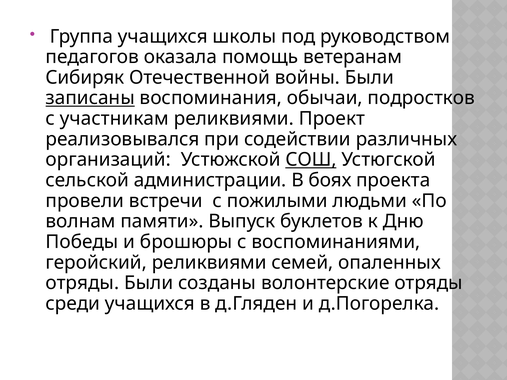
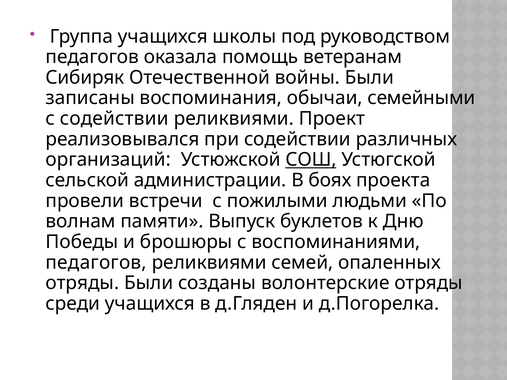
записаны underline: present -> none
подростков: подростков -> семейными
с участникам: участникам -> содействии
геройский at (96, 263): геройский -> педагогов
